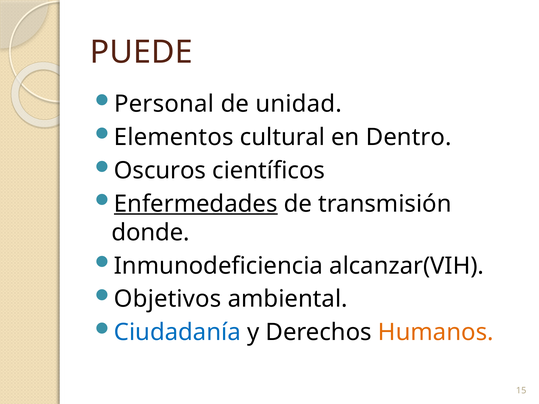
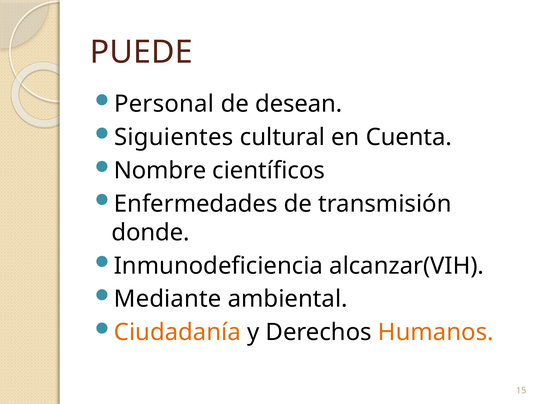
unidad: unidad -> desean
Elementos: Elementos -> Siguientes
Dentro: Dentro -> Cuenta
Oscuros: Oscuros -> Nombre
Enfermedades underline: present -> none
Objetivos: Objetivos -> Mediante
Ciudadanía colour: blue -> orange
